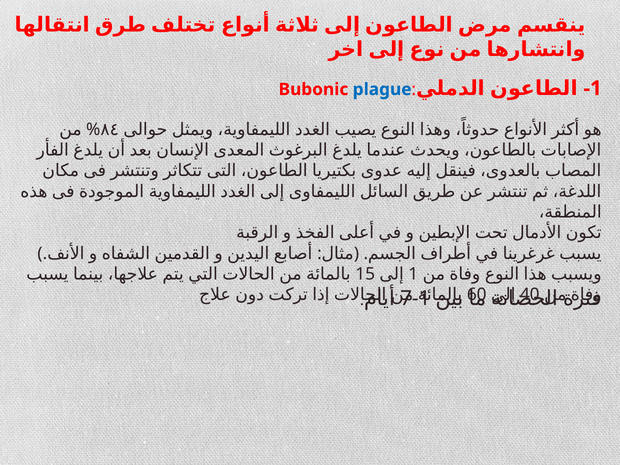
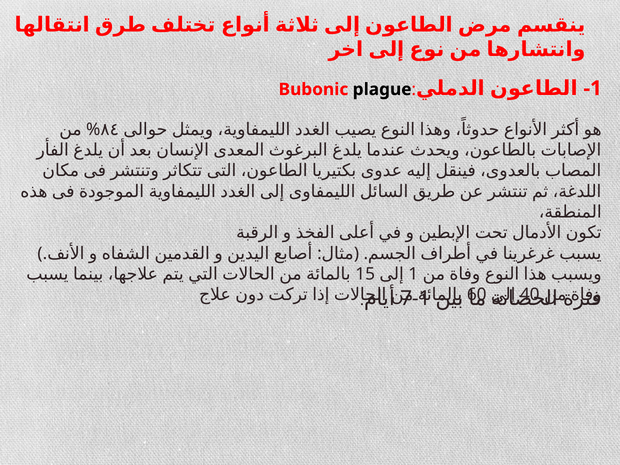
plague colour: blue -> black
